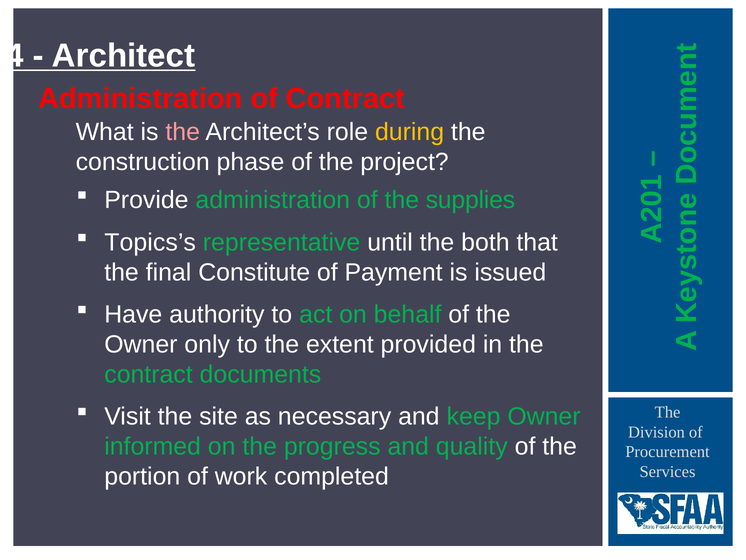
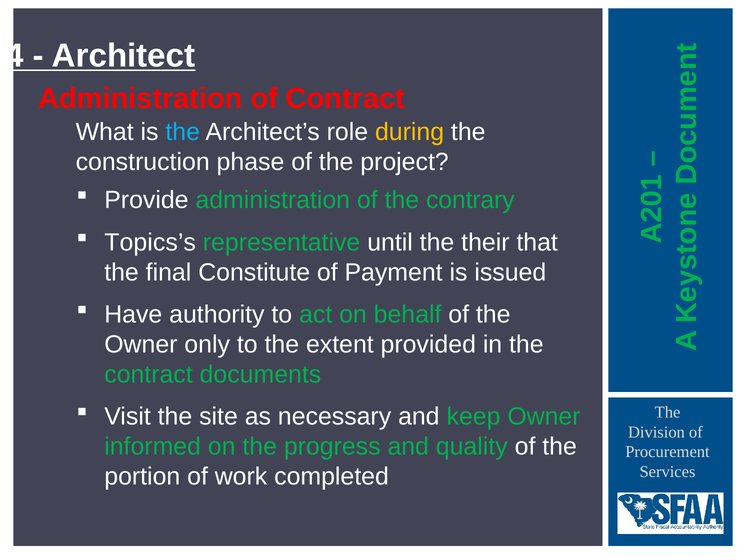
the at (183, 132) colour: pink -> light blue
supplies: supplies -> contrary
both: both -> their
